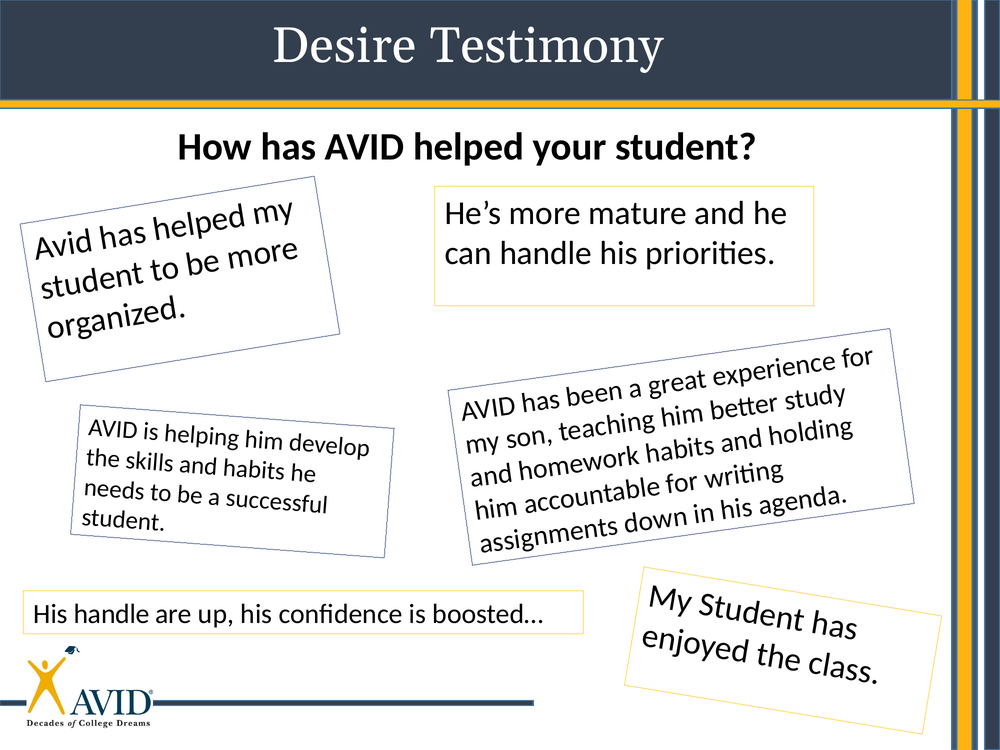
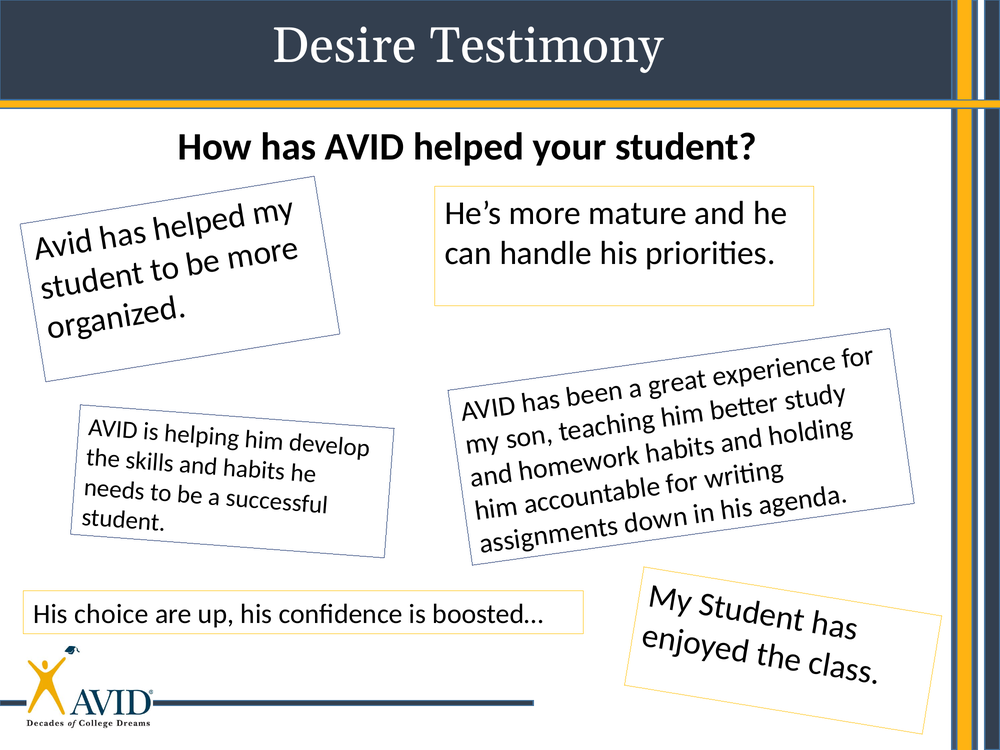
His handle: handle -> choice
